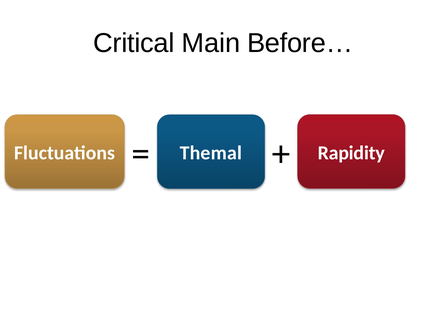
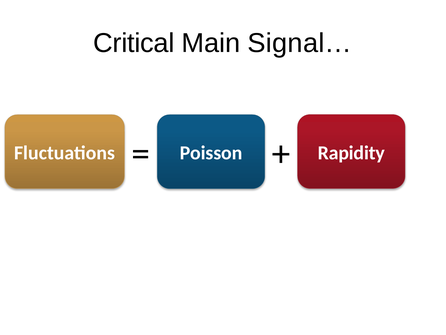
Before…: Before… -> Signal…
Themal: Themal -> Poisson
